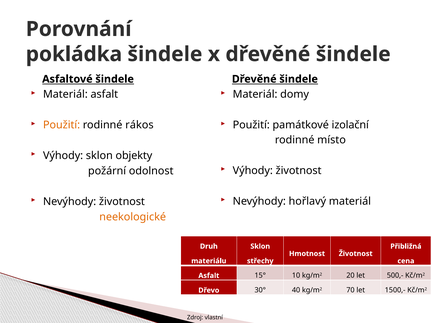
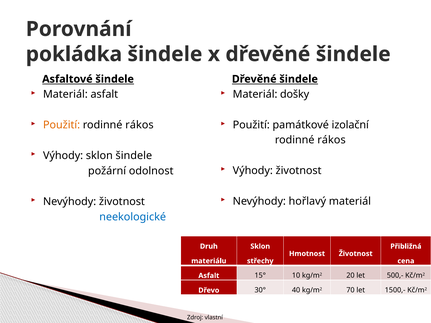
domy: domy -> došky
místo at (332, 140): místo -> rákos
sklon objekty: objekty -> šindele
neekologické colour: orange -> blue
